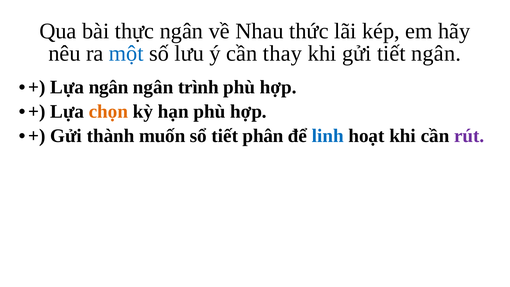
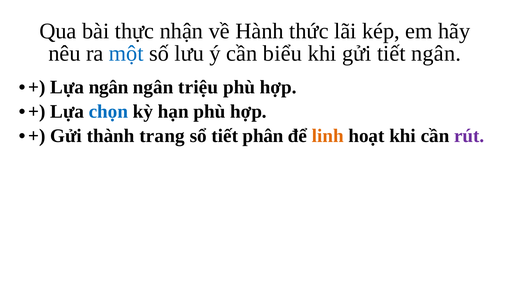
thực ngân: ngân -> nhận
Nhau: Nhau -> Hành
thay: thay -> biểu
trình: trình -> triệu
chọn colour: orange -> blue
muốn: muốn -> trang
linh colour: blue -> orange
